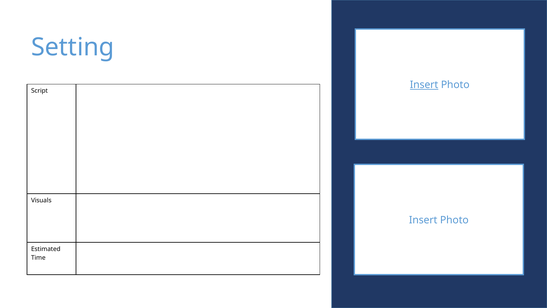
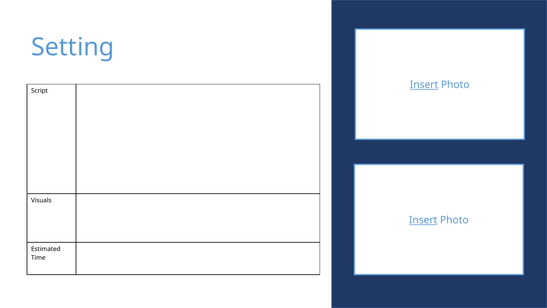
Insert at (423, 220) underline: none -> present
